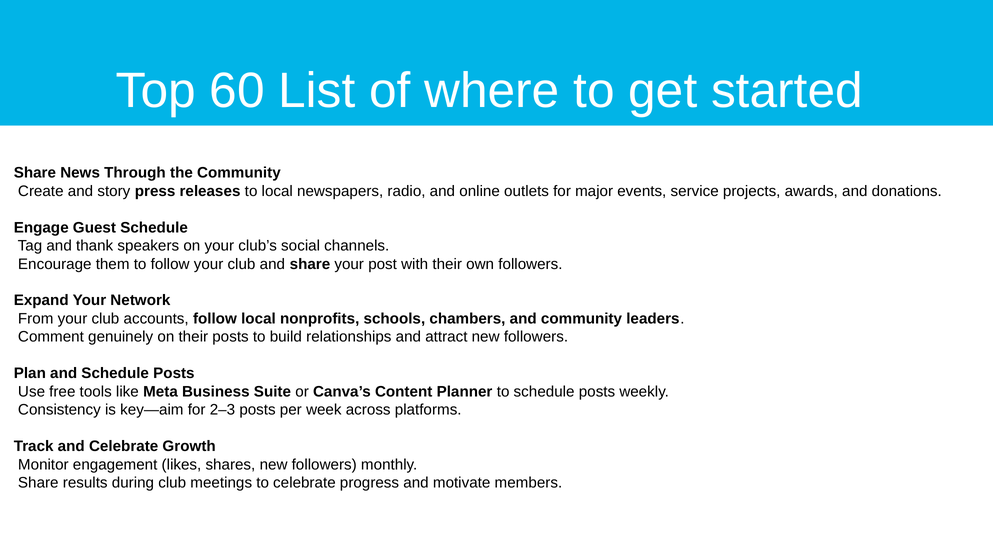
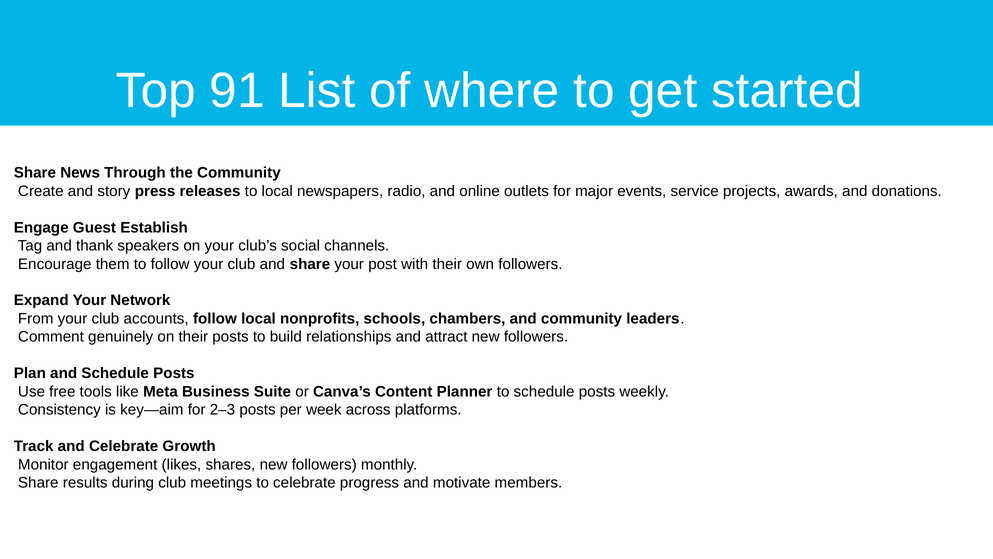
60: 60 -> 91
Guest Schedule: Schedule -> Establish
